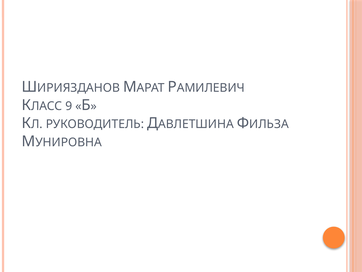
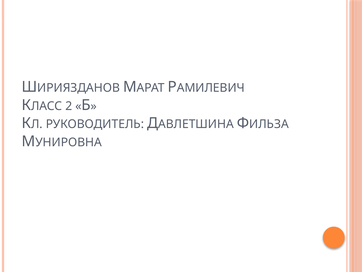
9: 9 -> 2
